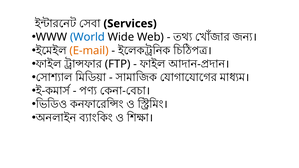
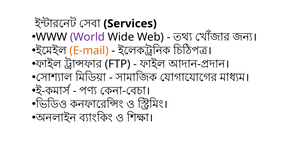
World colour: blue -> purple
